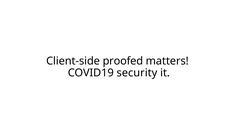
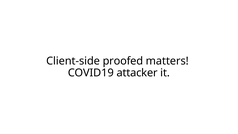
security: security -> attacker
